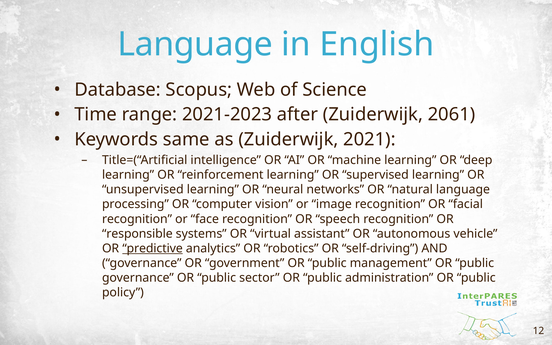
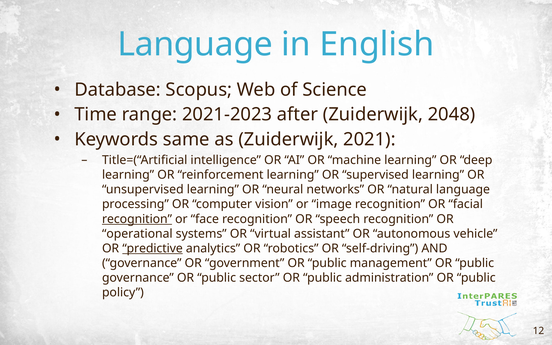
2061: 2061 -> 2048
recognition at (137, 219) underline: none -> present
responsible: responsible -> operational
